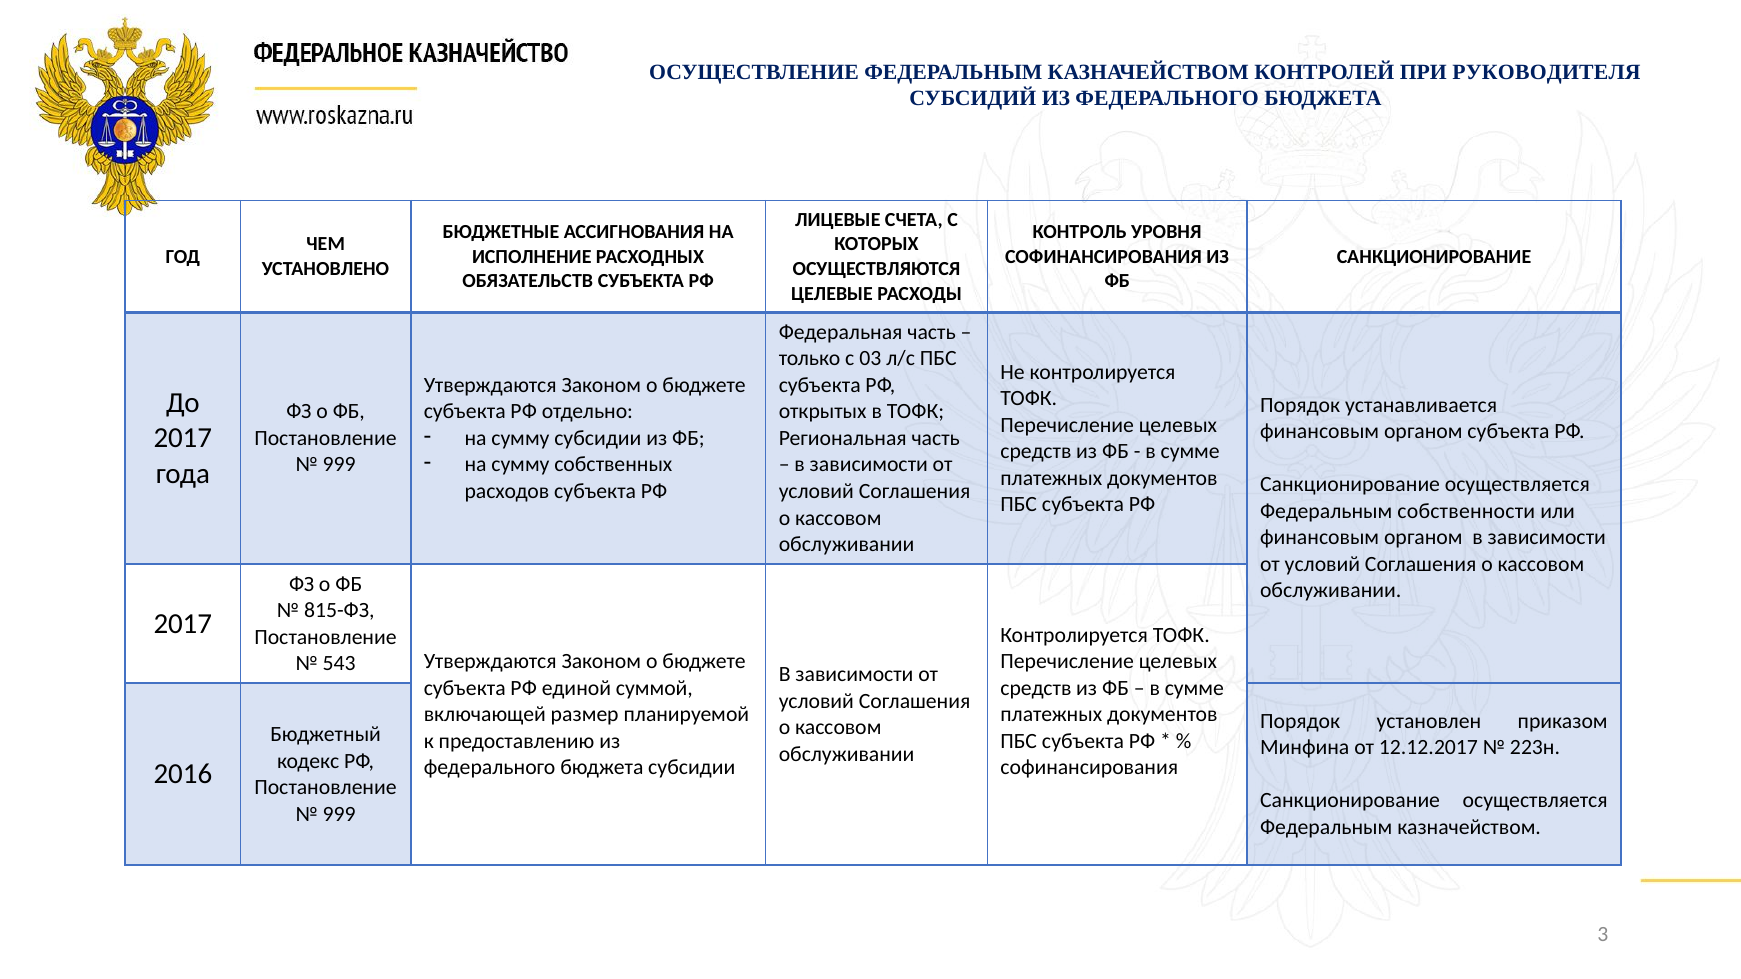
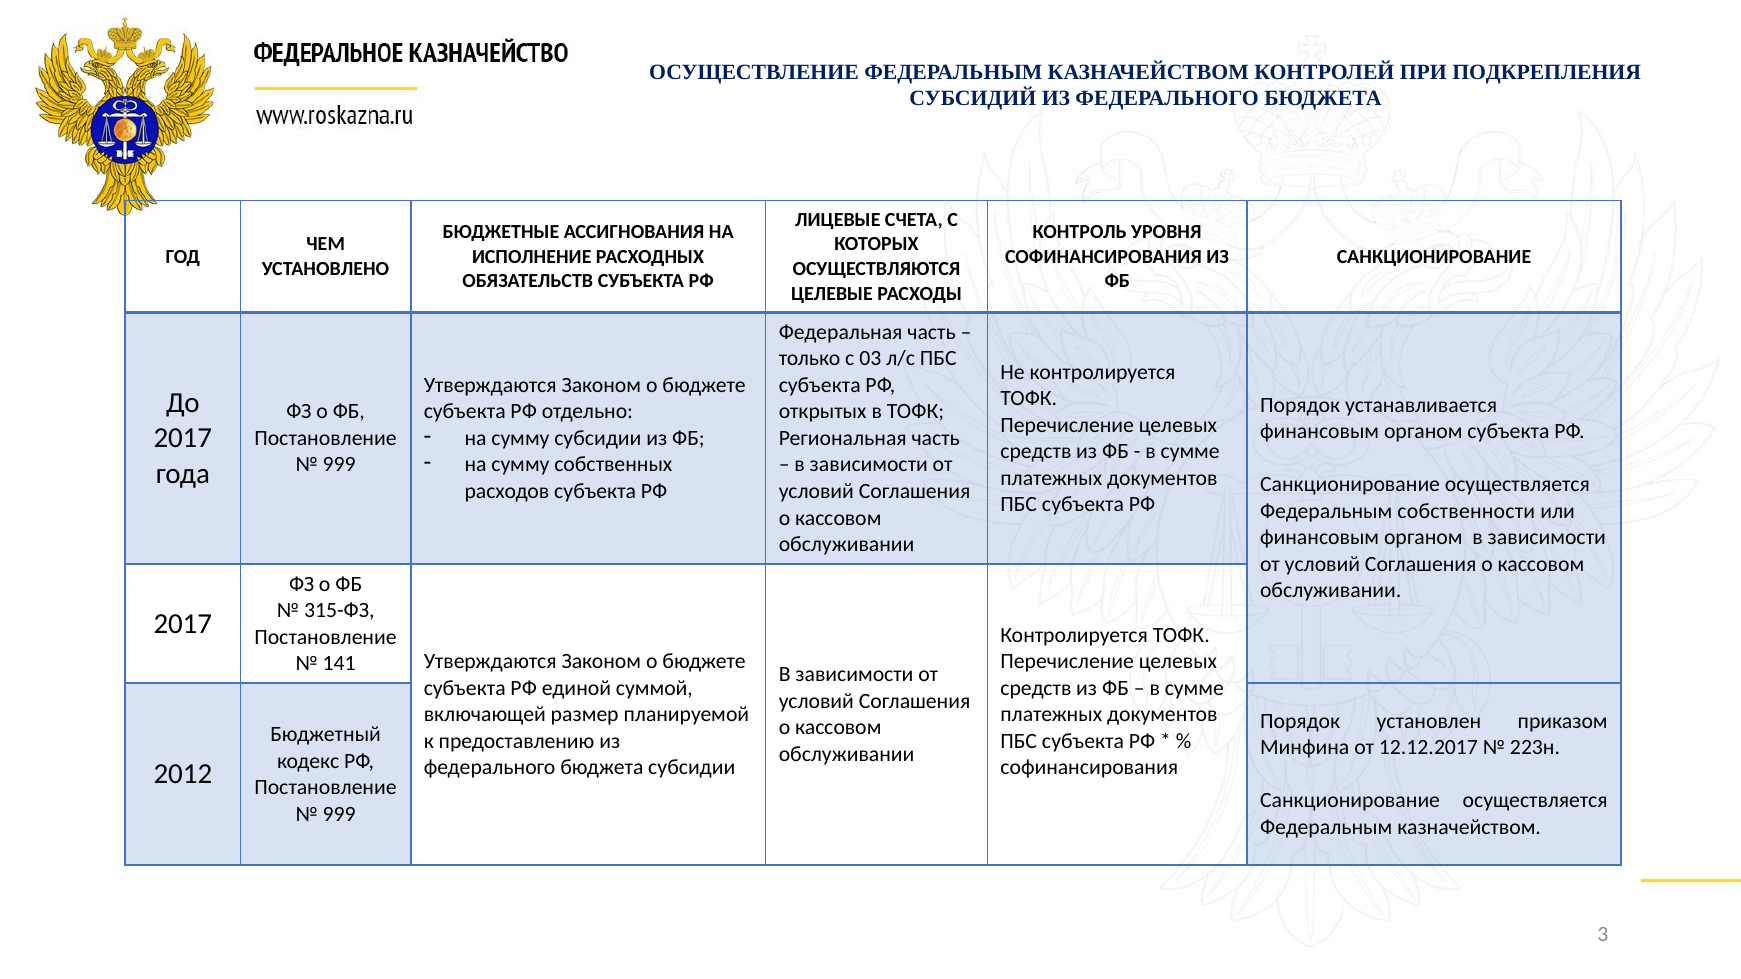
РУКОВОДИТЕЛЯ: РУКОВОДИТЕЛЯ -> ПОДКРЕПЛЕНИЯ
815-ФЗ: 815-ФЗ -> 315-ФЗ
543: 543 -> 141
2016: 2016 -> 2012
